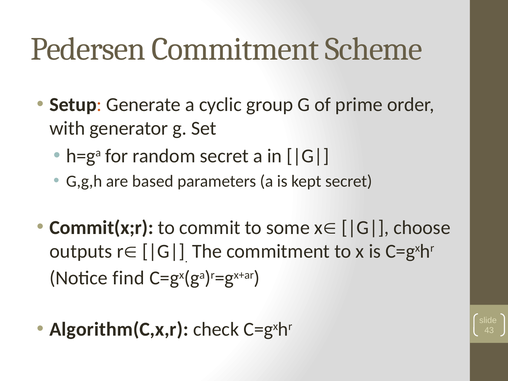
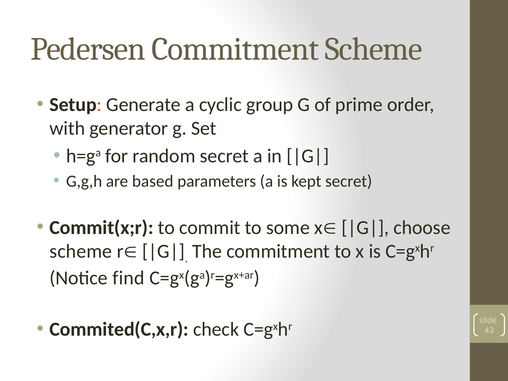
outputs at (81, 251): outputs -> scheme
Algorithm(C,x,r: Algorithm(C,x,r -> Commited(C,x,r
